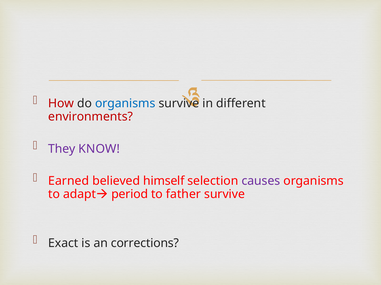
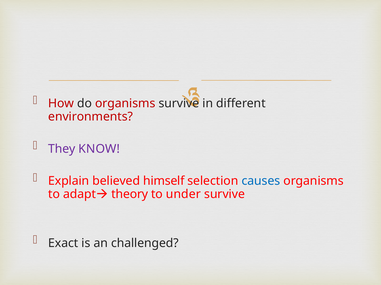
organisms at (125, 104) colour: blue -> red
Earned: Earned -> Explain
causes colour: purple -> blue
period: period -> theory
father: father -> under
corrections: corrections -> challenged
